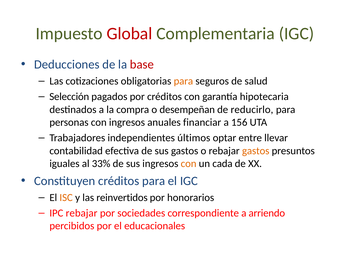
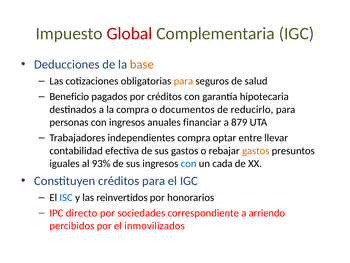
base colour: red -> orange
Selección: Selección -> Beneficio
desempeñan: desempeñan -> documentos
156: 156 -> 879
independientes últimos: últimos -> compra
33%: 33% -> 93%
con at (189, 163) colour: orange -> blue
ISC colour: orange -> blue
IPC rebajar: rebajar -> directo
educacionales: educacionales -> inmovilizados
